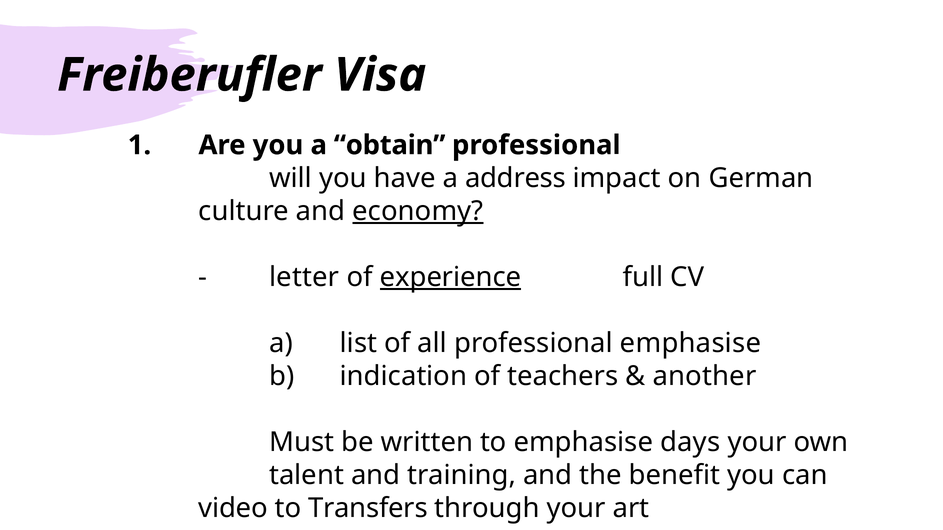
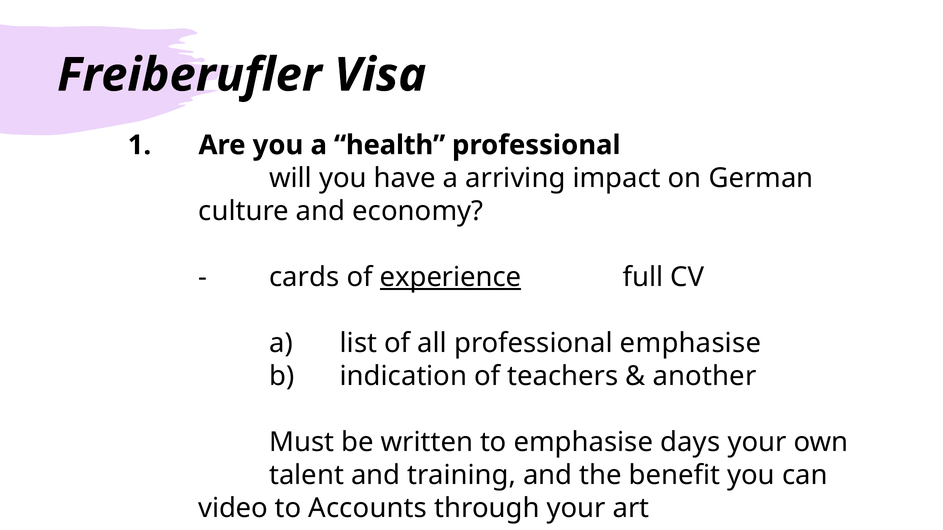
obtain: obtain -> health
address: address -> arriving
economy underline: present -> none
letter: letter -> cards
Transfers: Transfers -> Accounts
